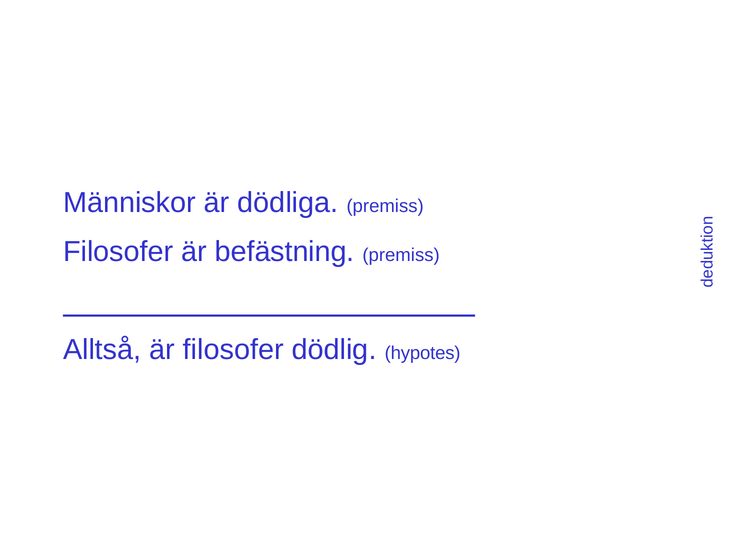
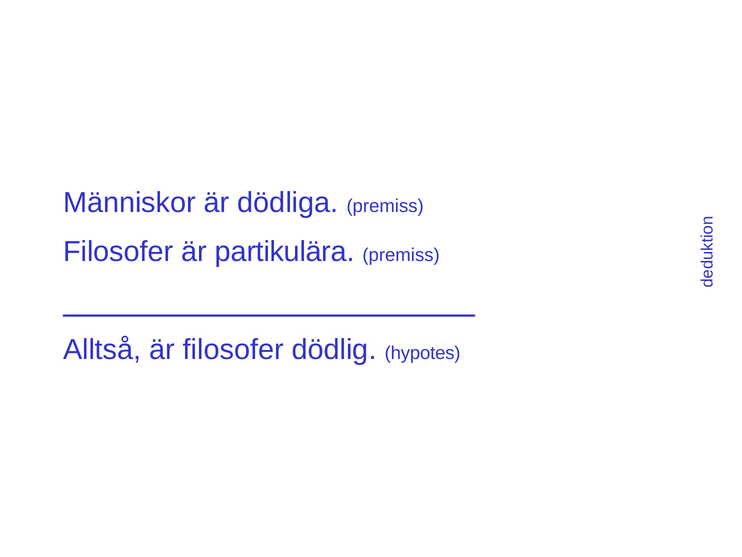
befästning: befästning -> partikulära
